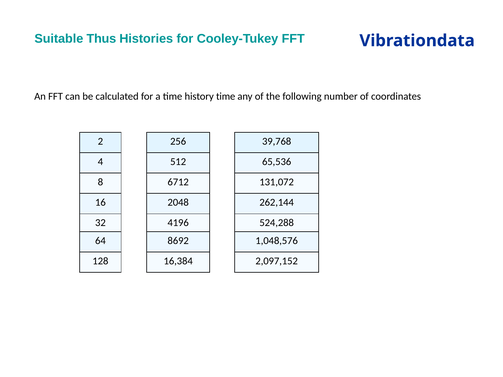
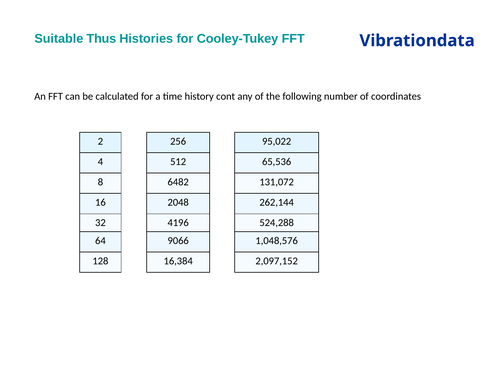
history time: time -> cont
39,768: 39,768 -> 95,022
6712: 6712 -> 6482
8692: 8692 -> 9066
